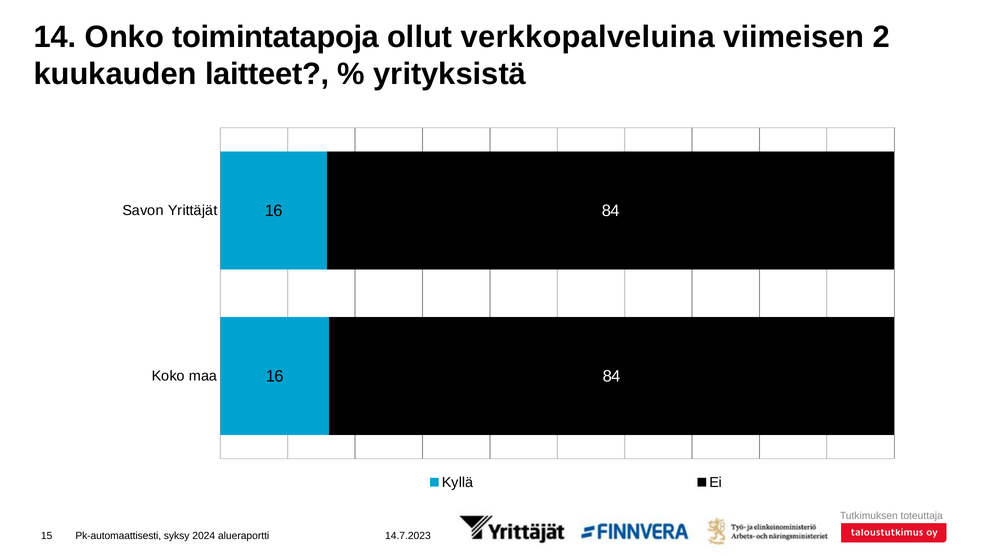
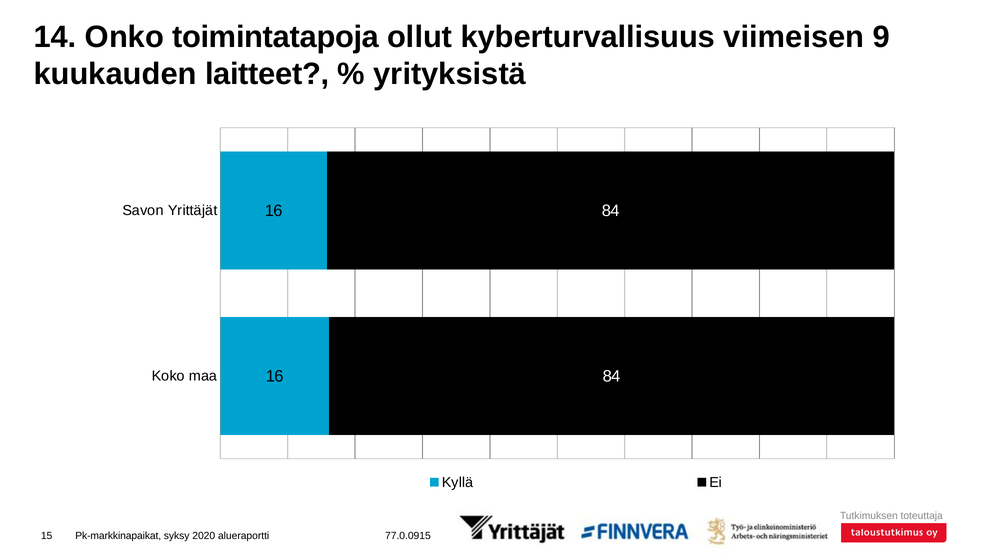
verkkopalveluina: verkkopalveluina -> kyberturvallisuus
2: 2 -> 9
Pk-automaattisesti: Pk-automaattisesti -> Pk-markkinapaikat
2024: 2024 -> 2020
14.7.2023: 14.7.2023 -> 77.0.0915
